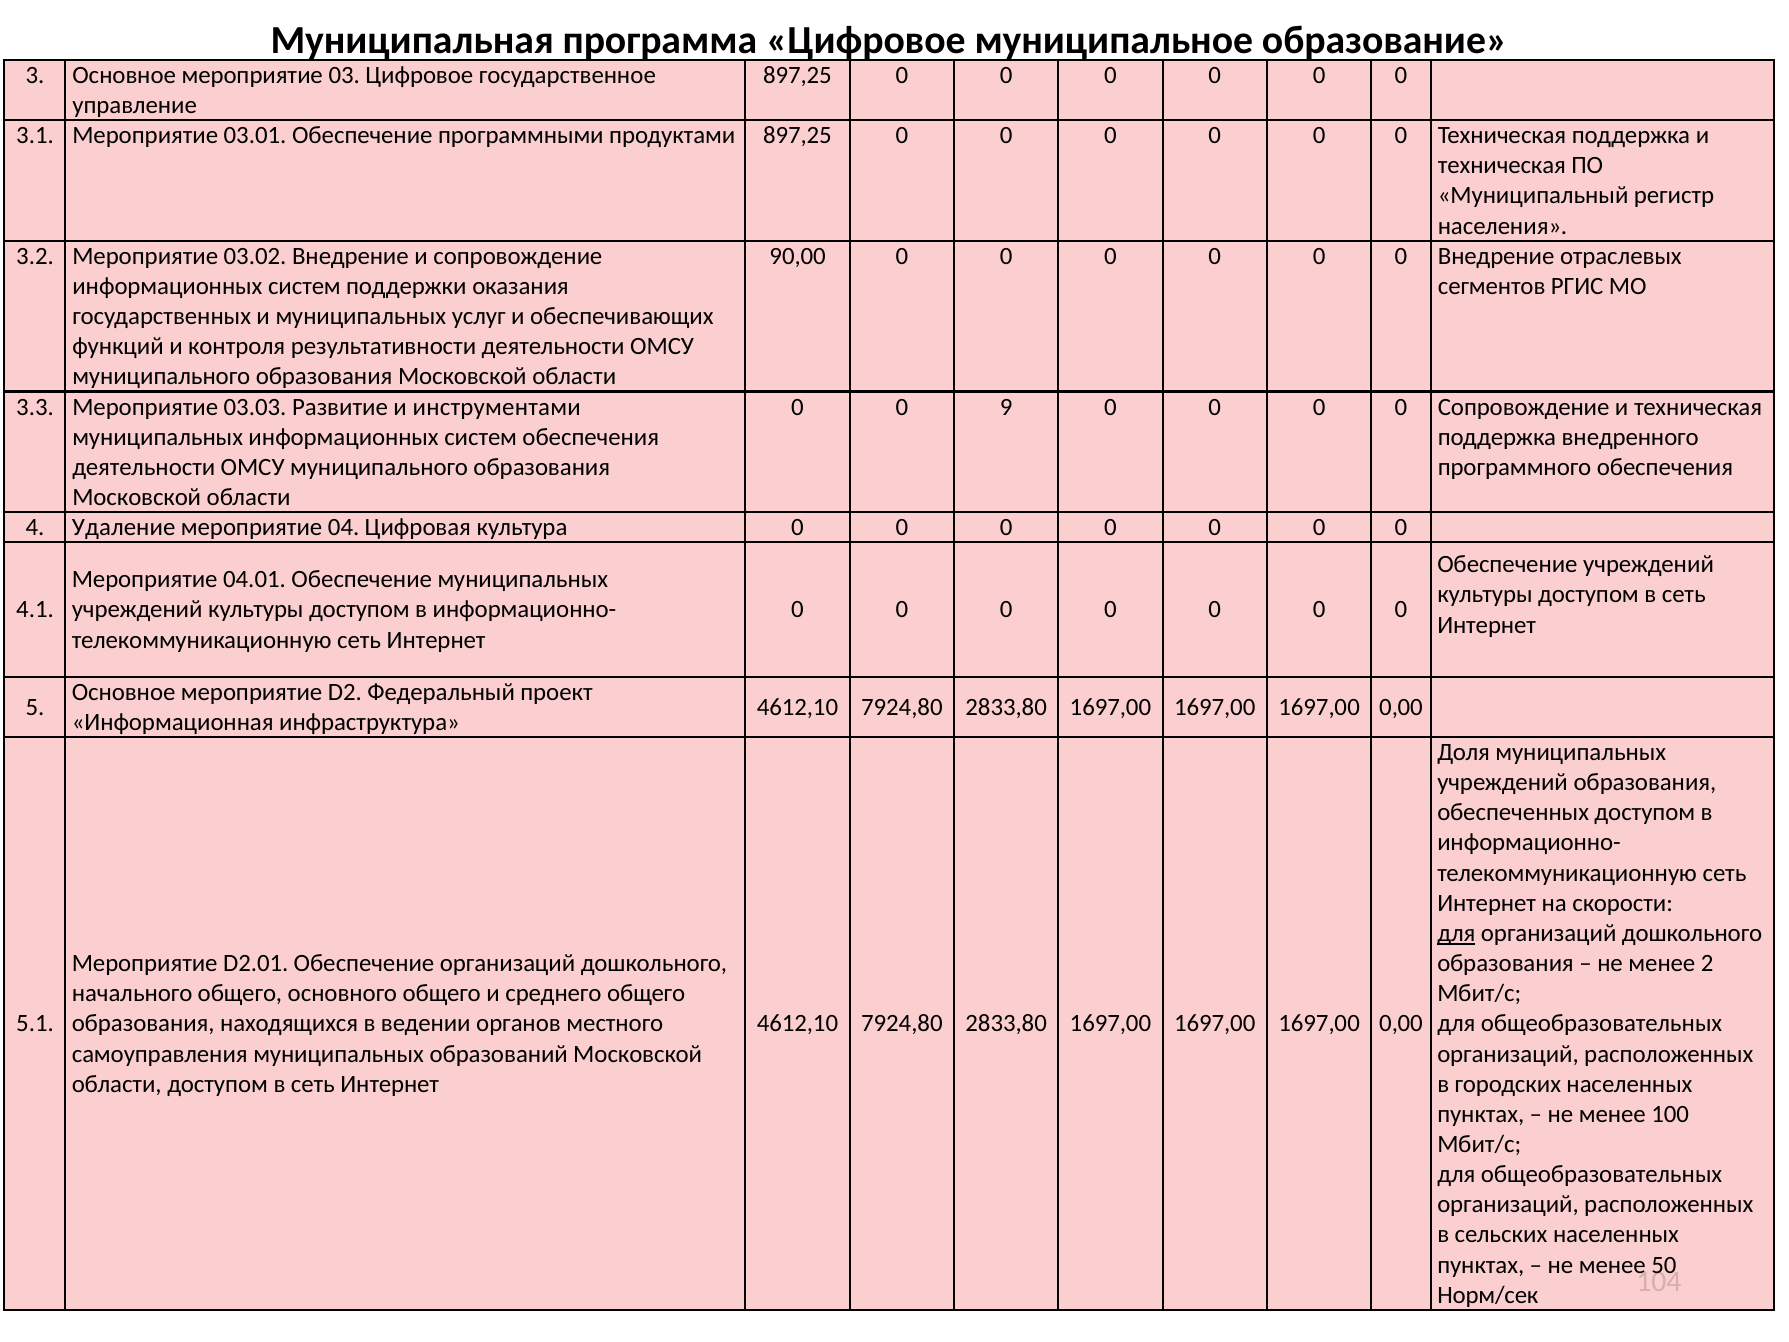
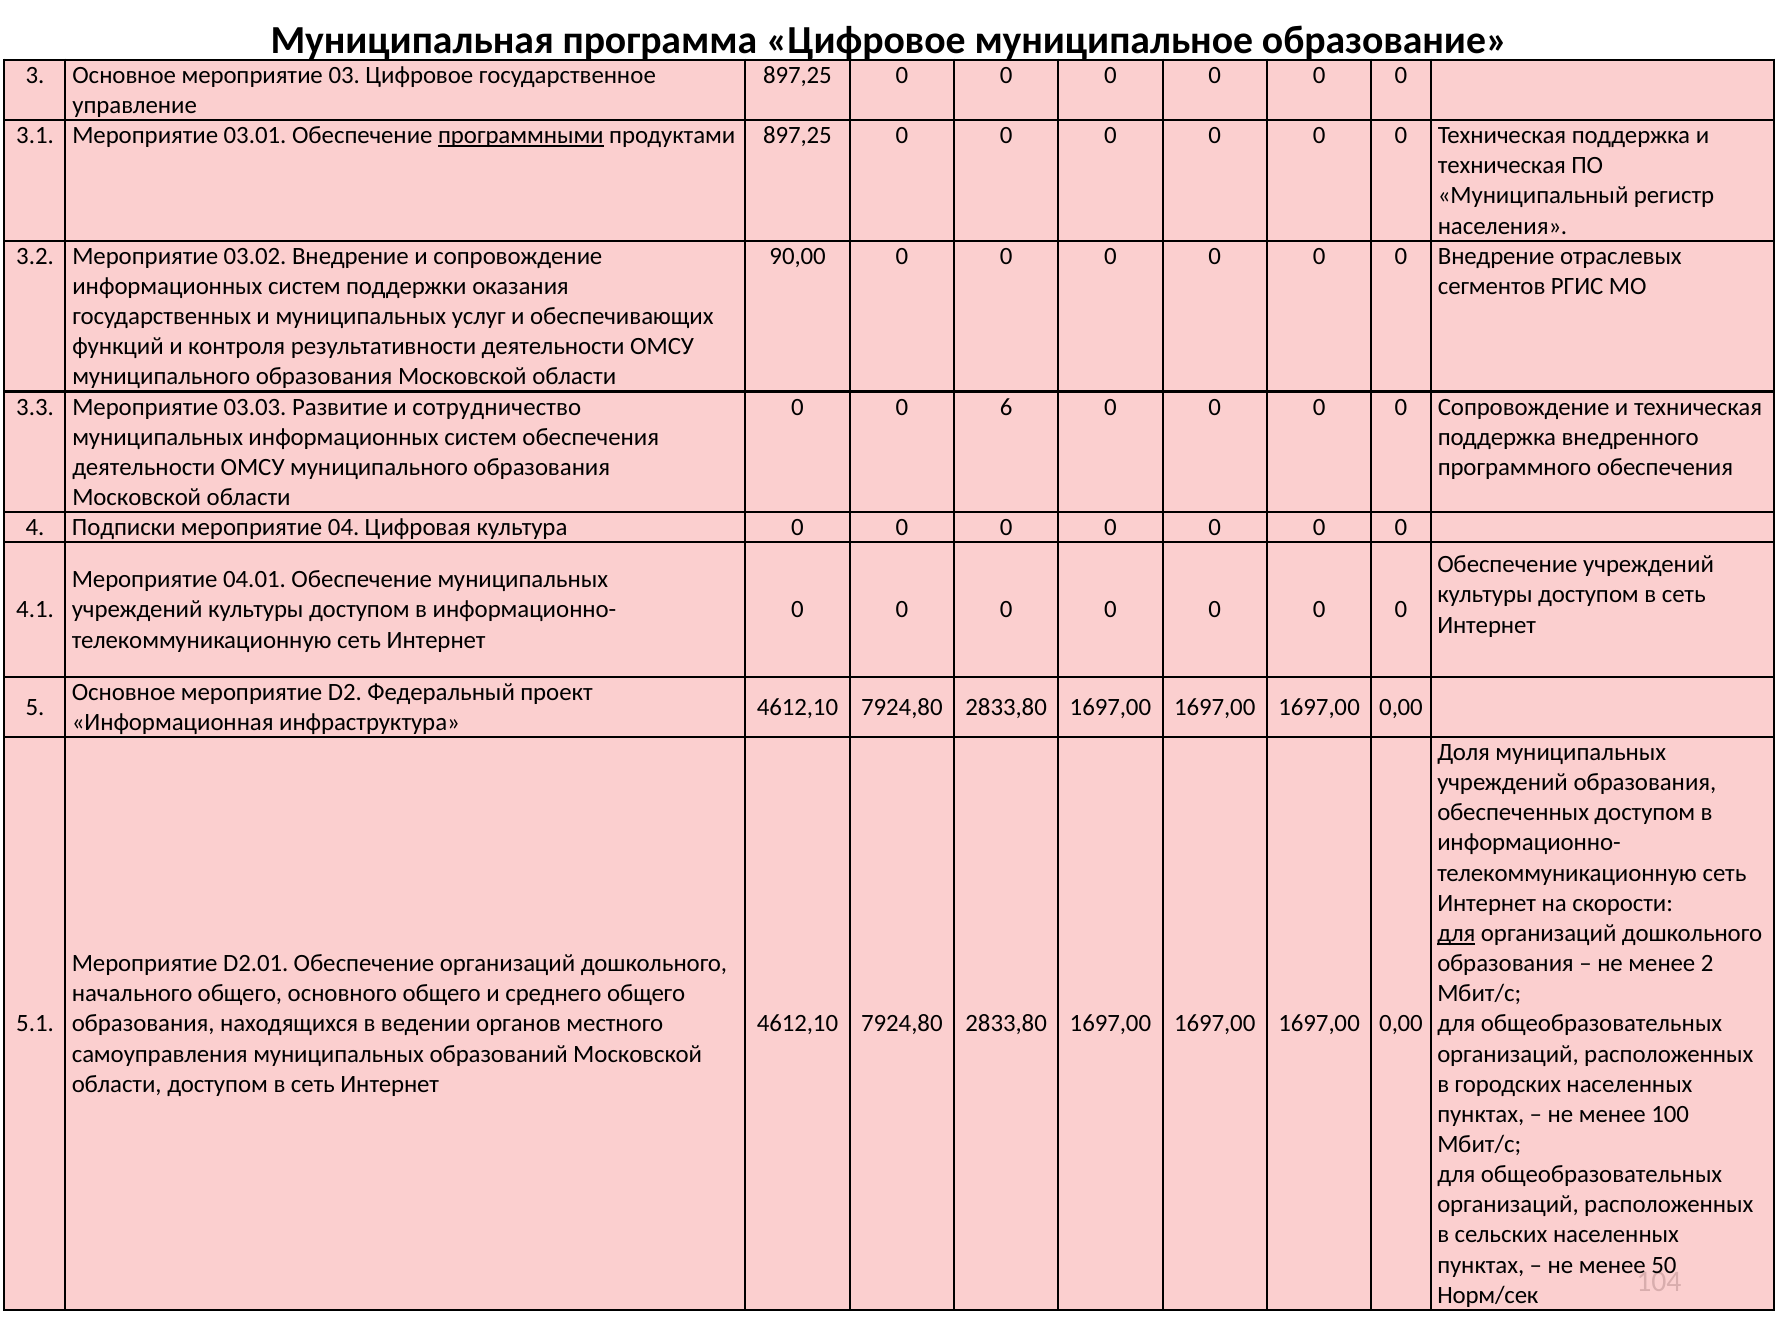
программными underline: none -> present
инструментами: инструментами -> сотрудничество
9: 9 -> 6
Удаление: Удаление -> Подписки
